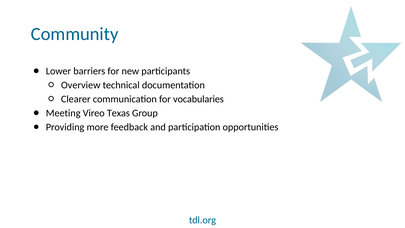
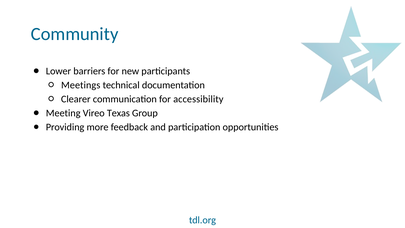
Overview: Overview -> Meetings
vocabularies: vocabularies -> accessibility
